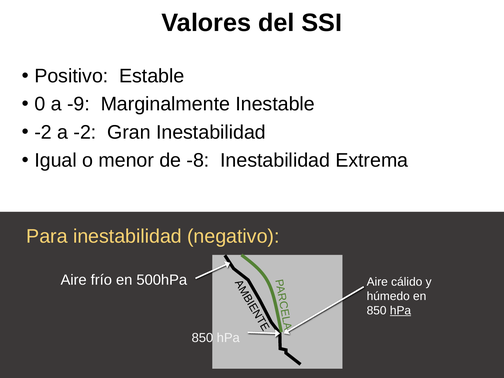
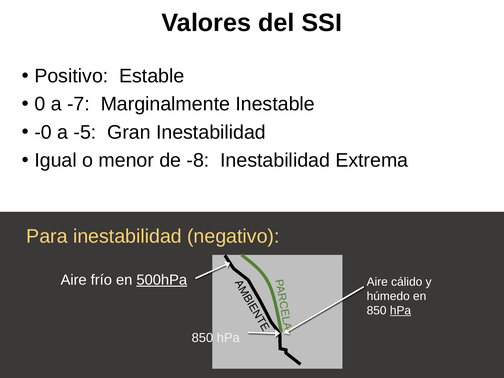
-9: -9 -> -7
-2 at (43, 132): -2 -> -0
a -2: -2 -> -5
500hPa underline: none -> present
